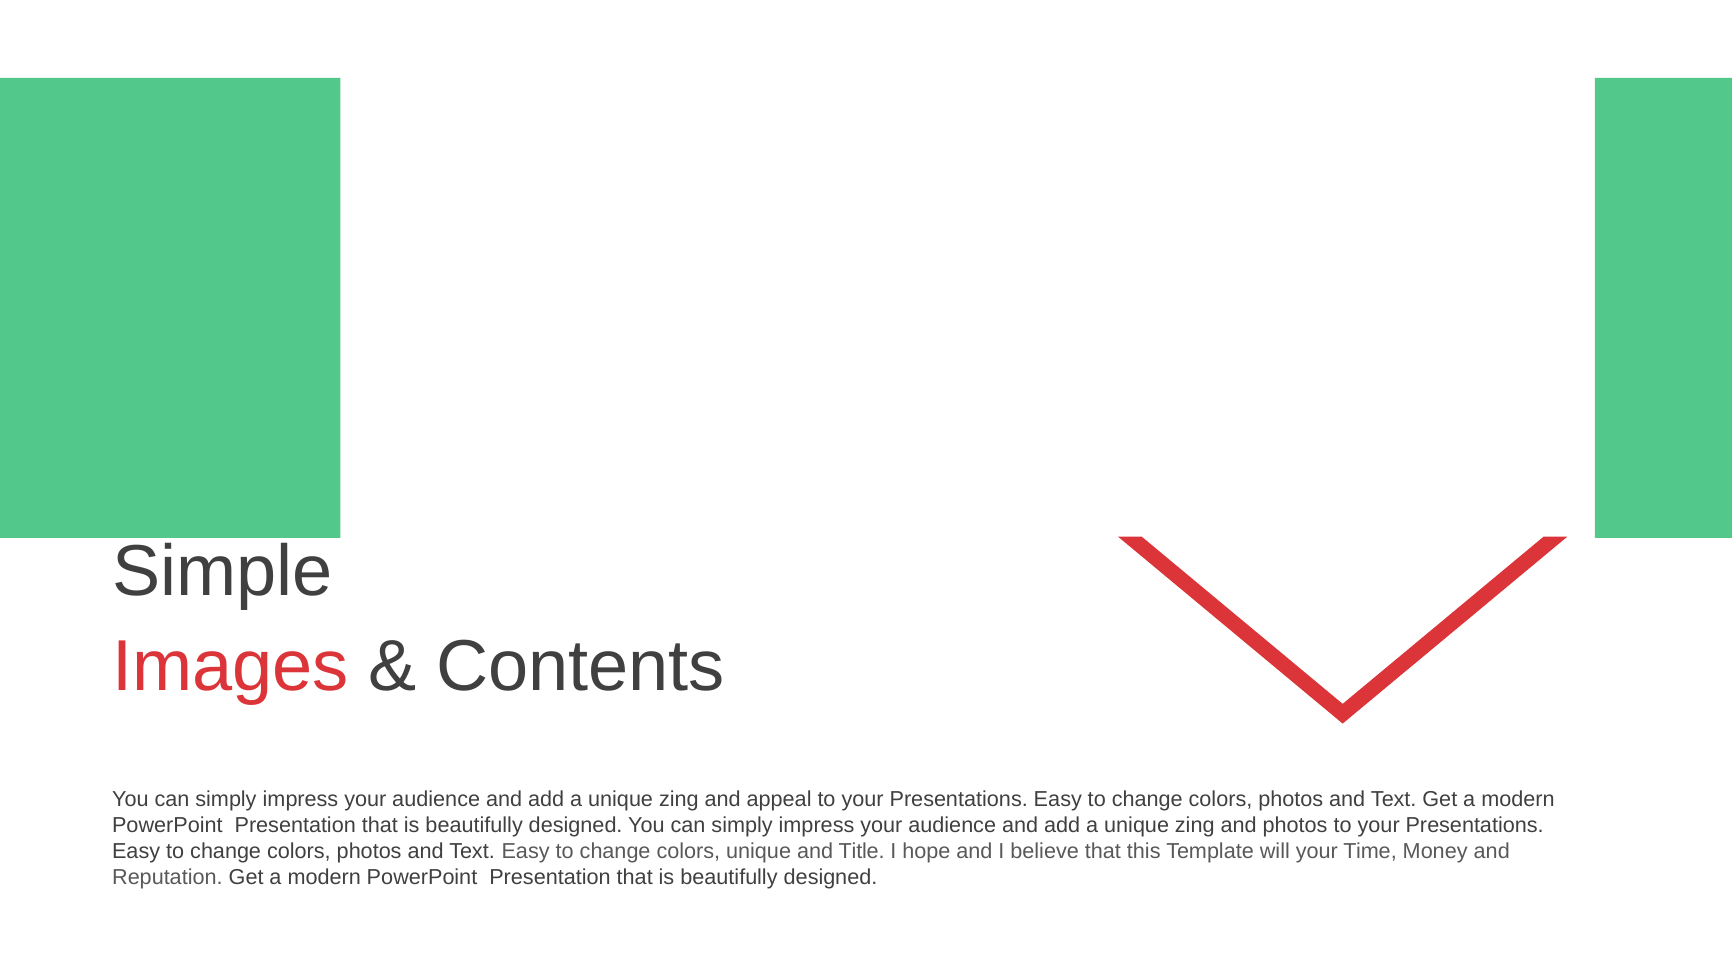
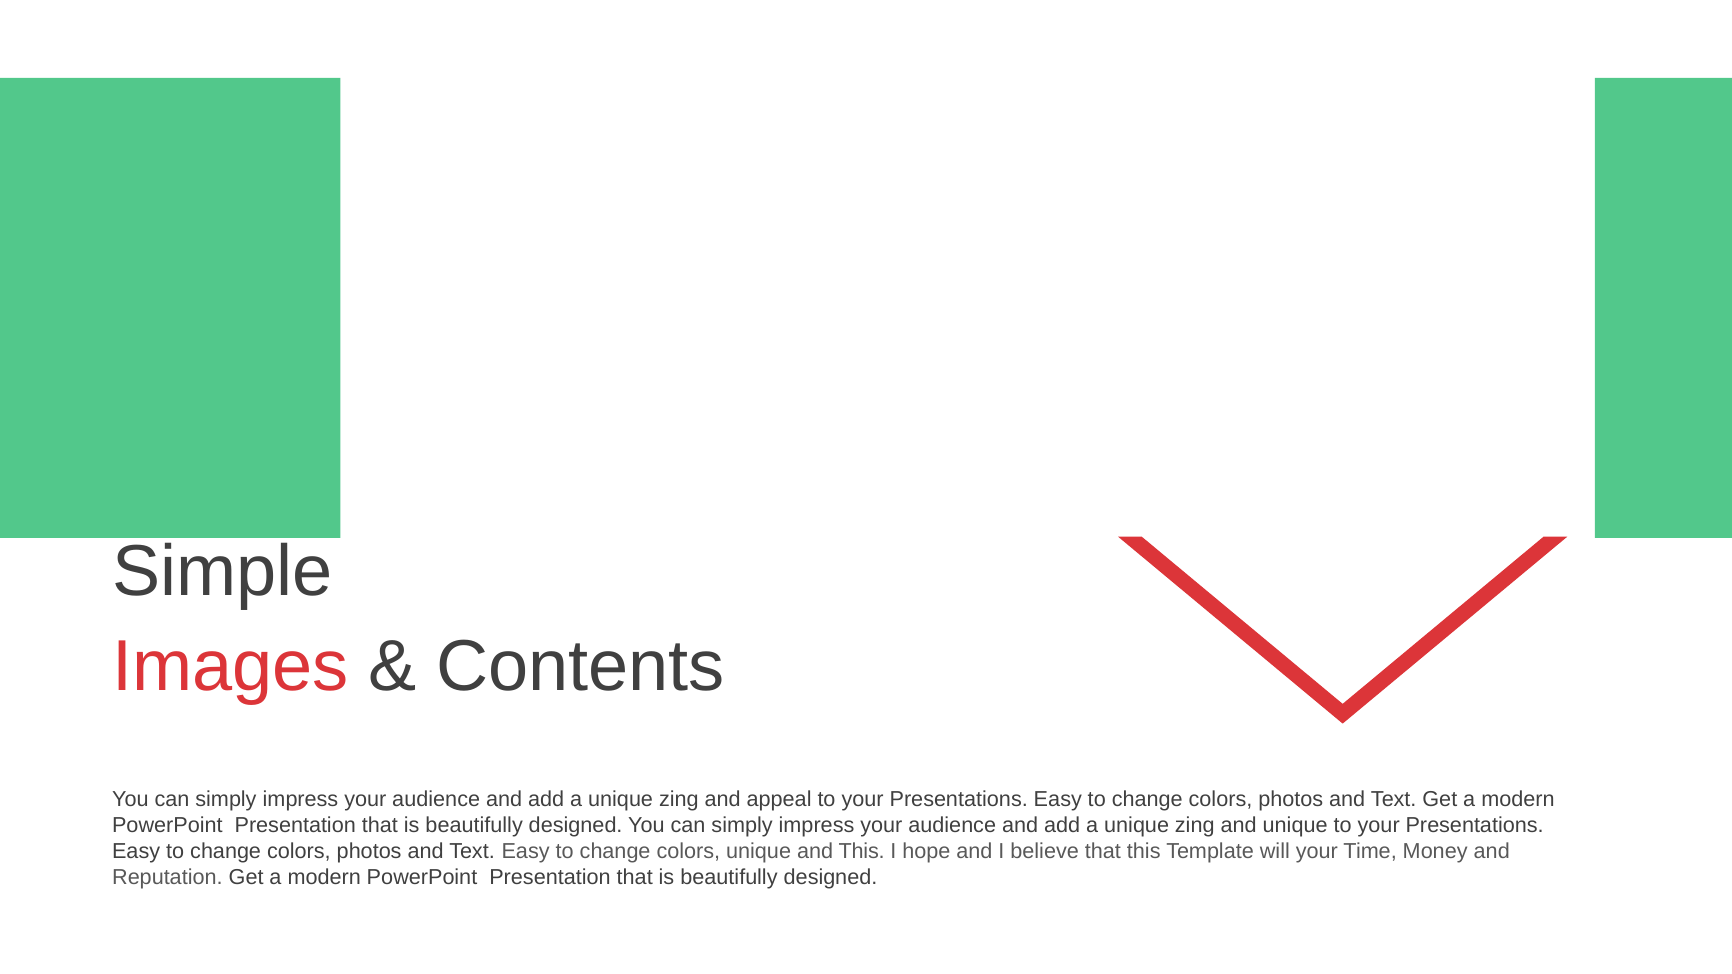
and photos: photos -> unique
and Title: Title -> This
